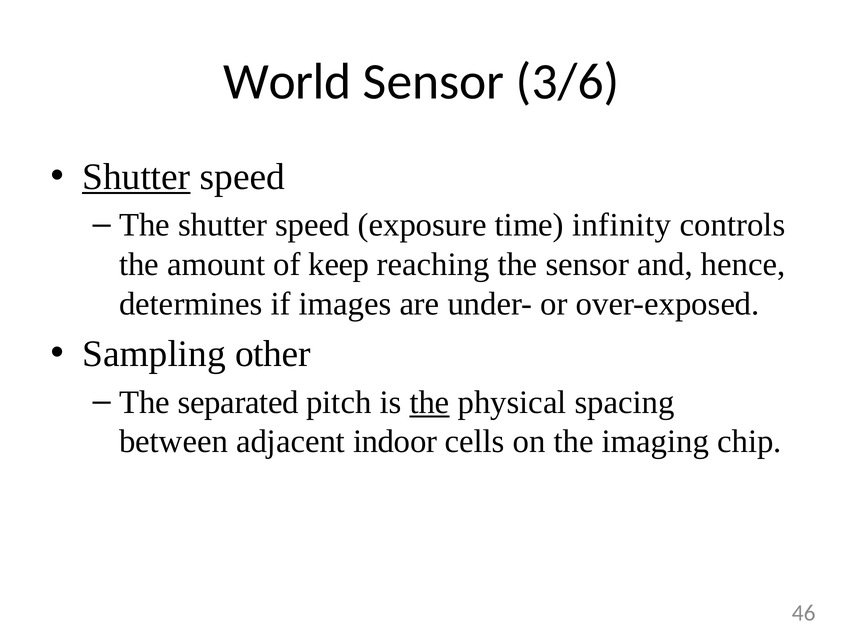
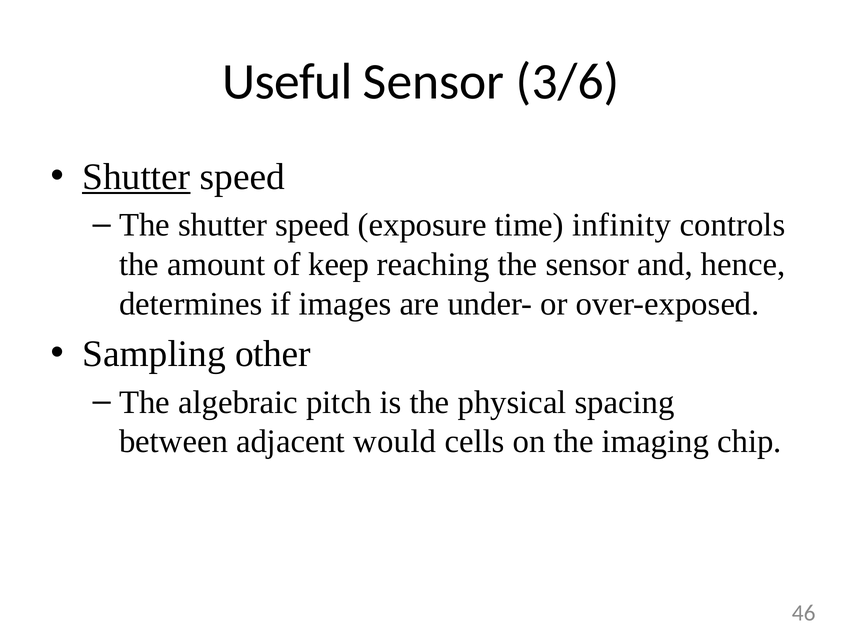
World: World -> Useful
separated: separated -> algebraic
the at (430, 402) underline: present -> none
indoor: indoor -> would
